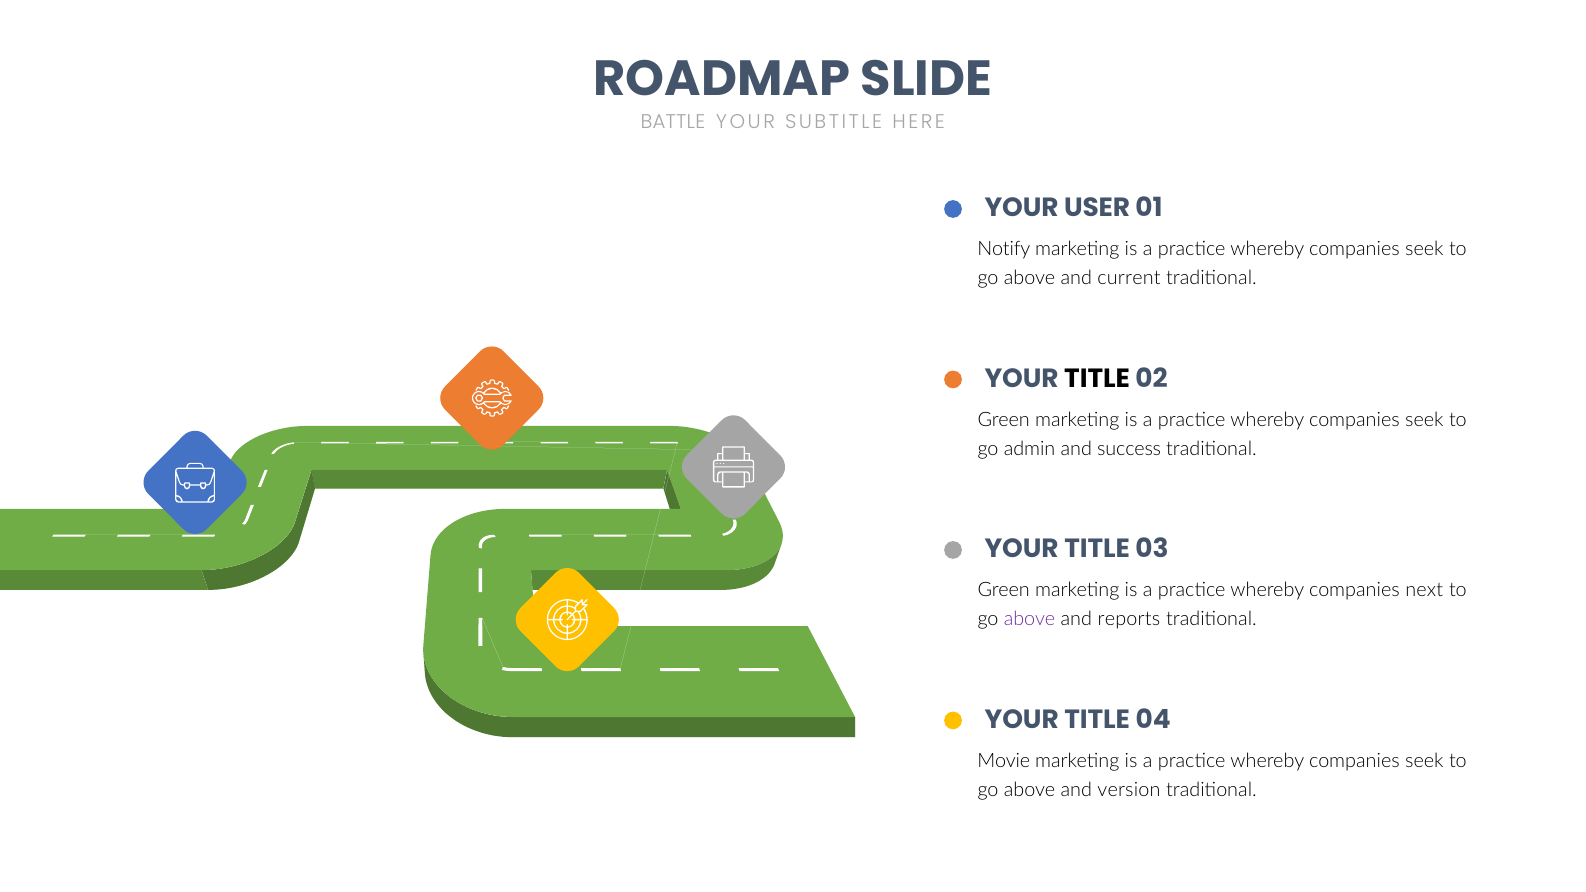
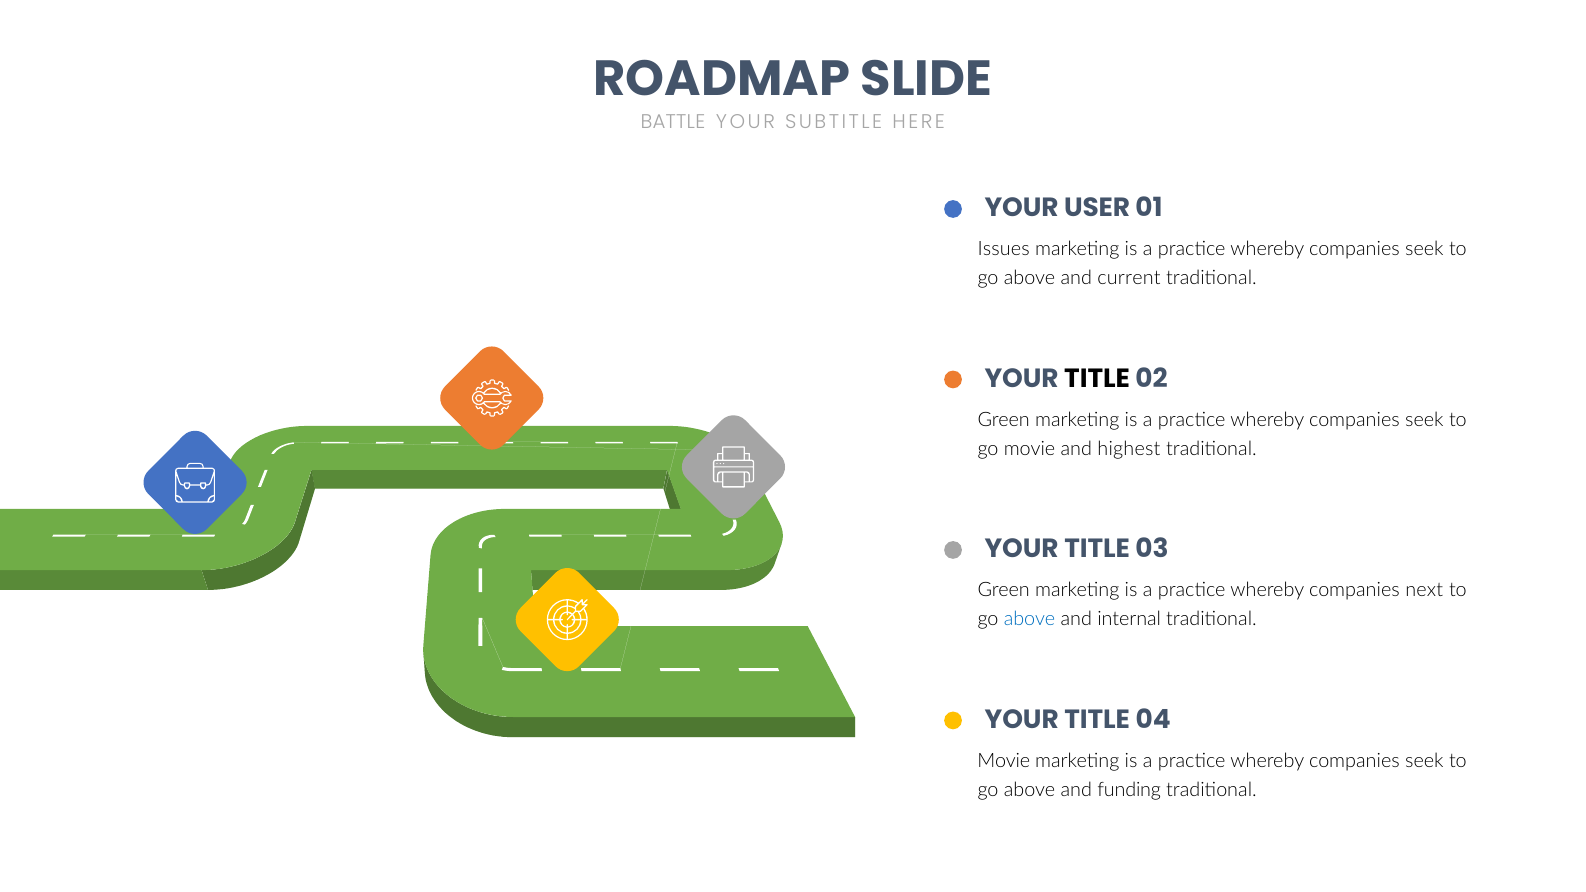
Notify: Notify -> Issues
go admin: admin -> movie
success: success -> highest
above at (1030, 619) colour: purple -> blue
reports: reports -> internal
version: version -> funding
